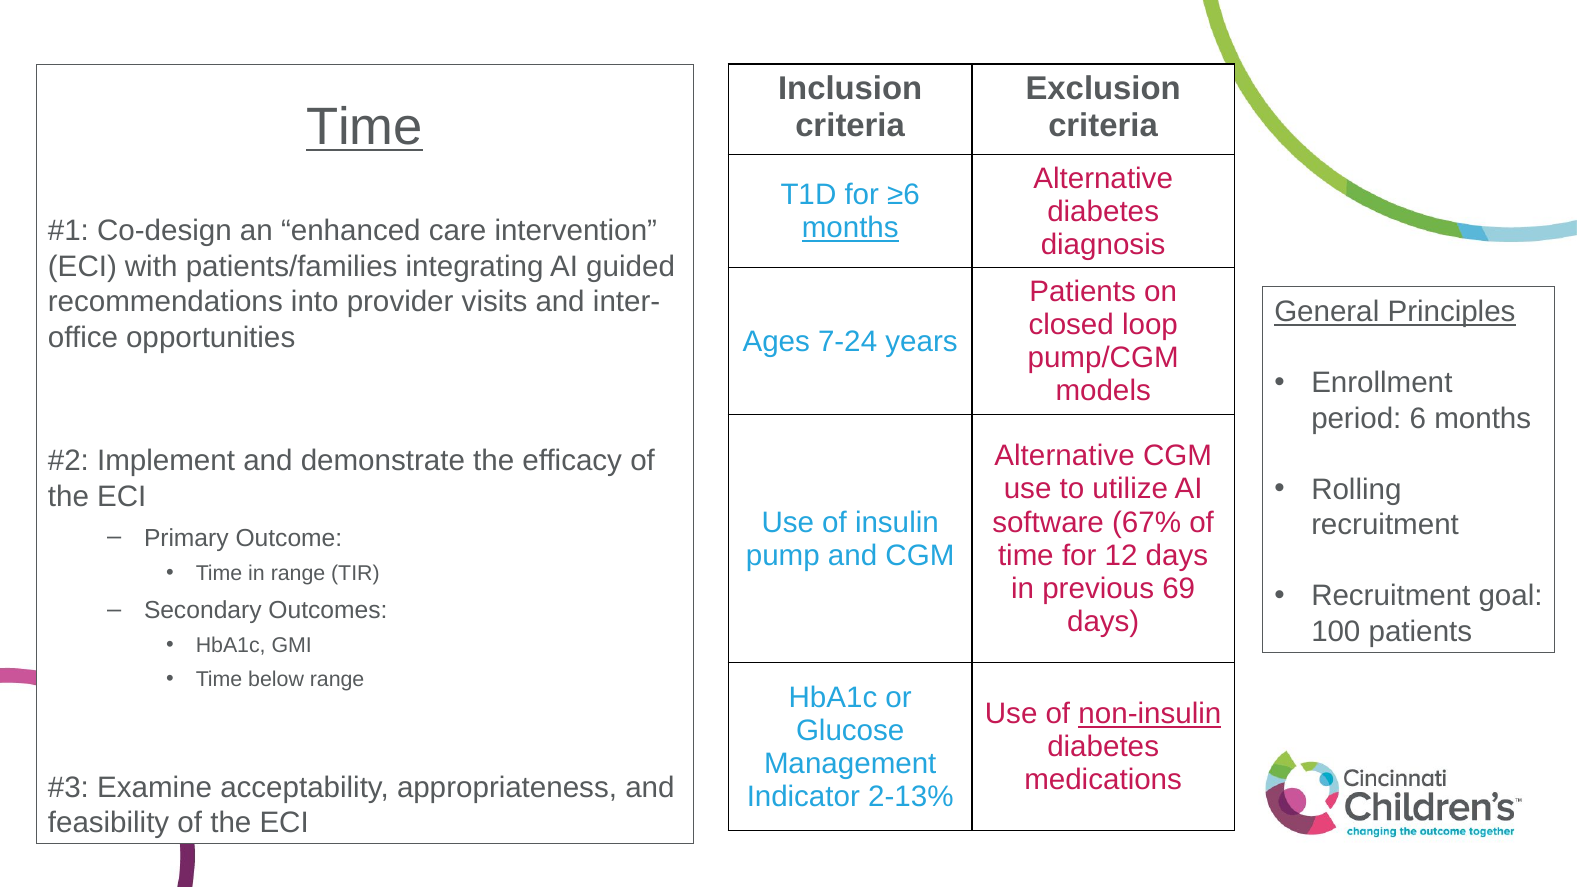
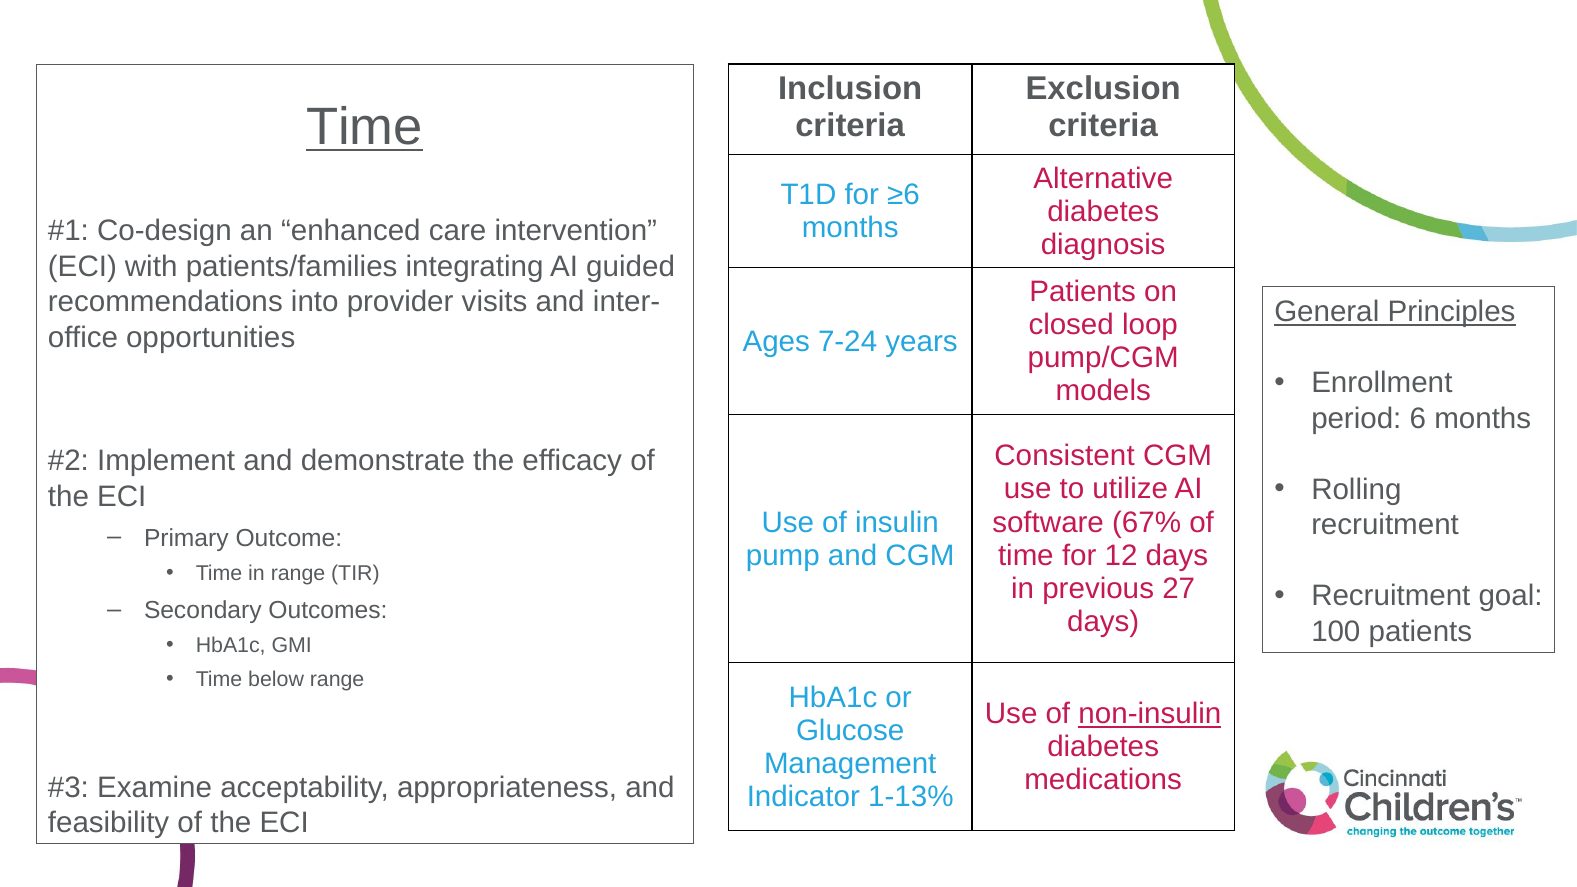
months at (850, 228) underline: present -> none
Alternative at (1065, 456): Alternative -> Consistent
69: 69 -> 27
2-13%: 2-13% -> 1-13%
